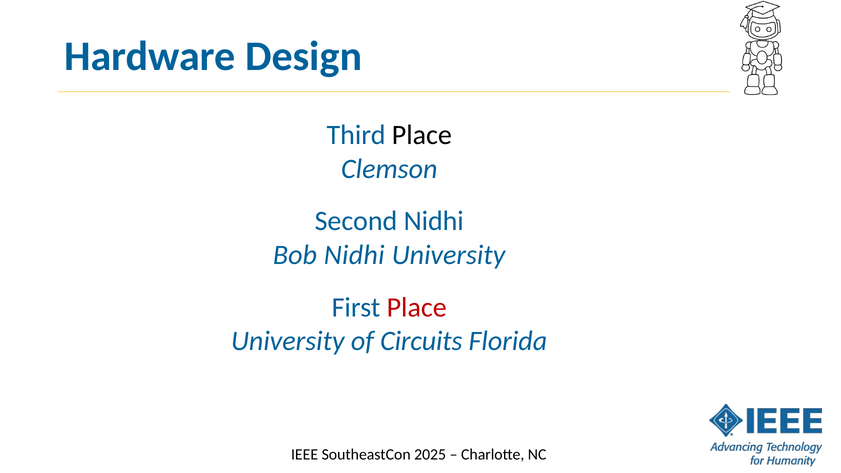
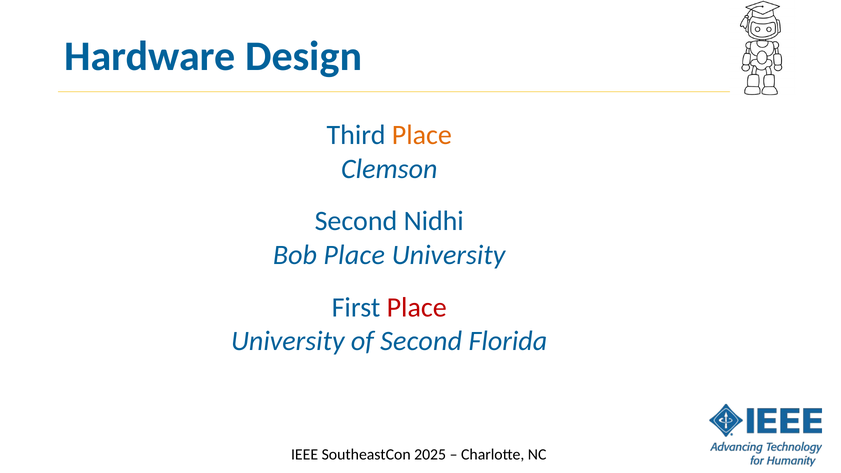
Place at (422, 135) colour: black -> orange
Bob Nidhi: Nidhi -> Place
of Circuits: Circuits -> Second
